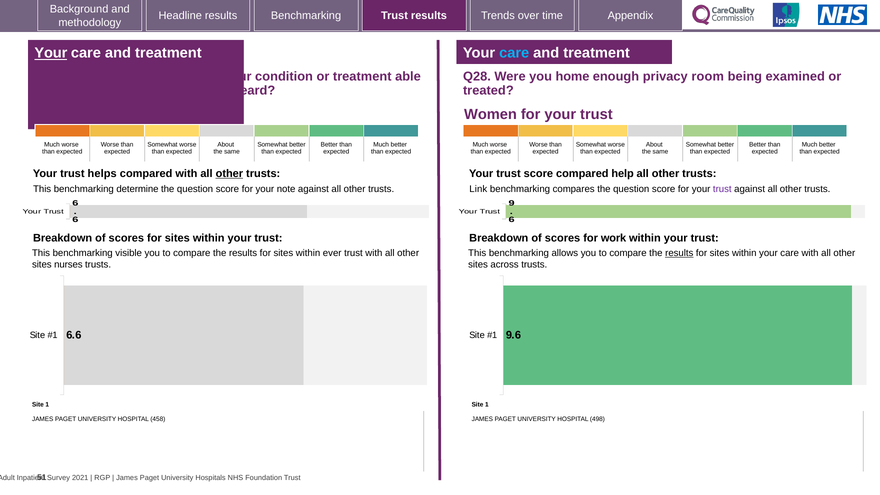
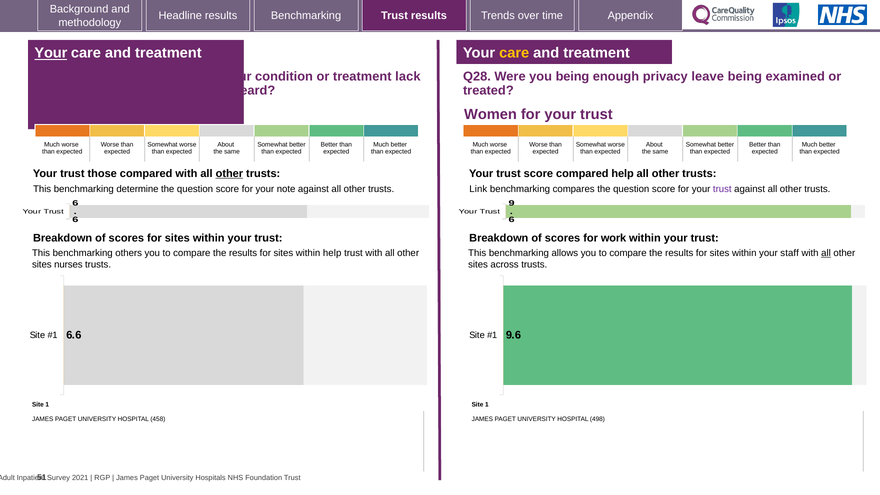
care at (514, 53) colour: light blue -> yellow
treatment able: able -> lack
you home: home -> being
room: room -> leave
helps: helps -> those
visible: visible -> others
within ever: ever -> help
results at (679, 253) underline: present -> none
within your care: care -> staff
all at (826, 253) underline: none -> present
